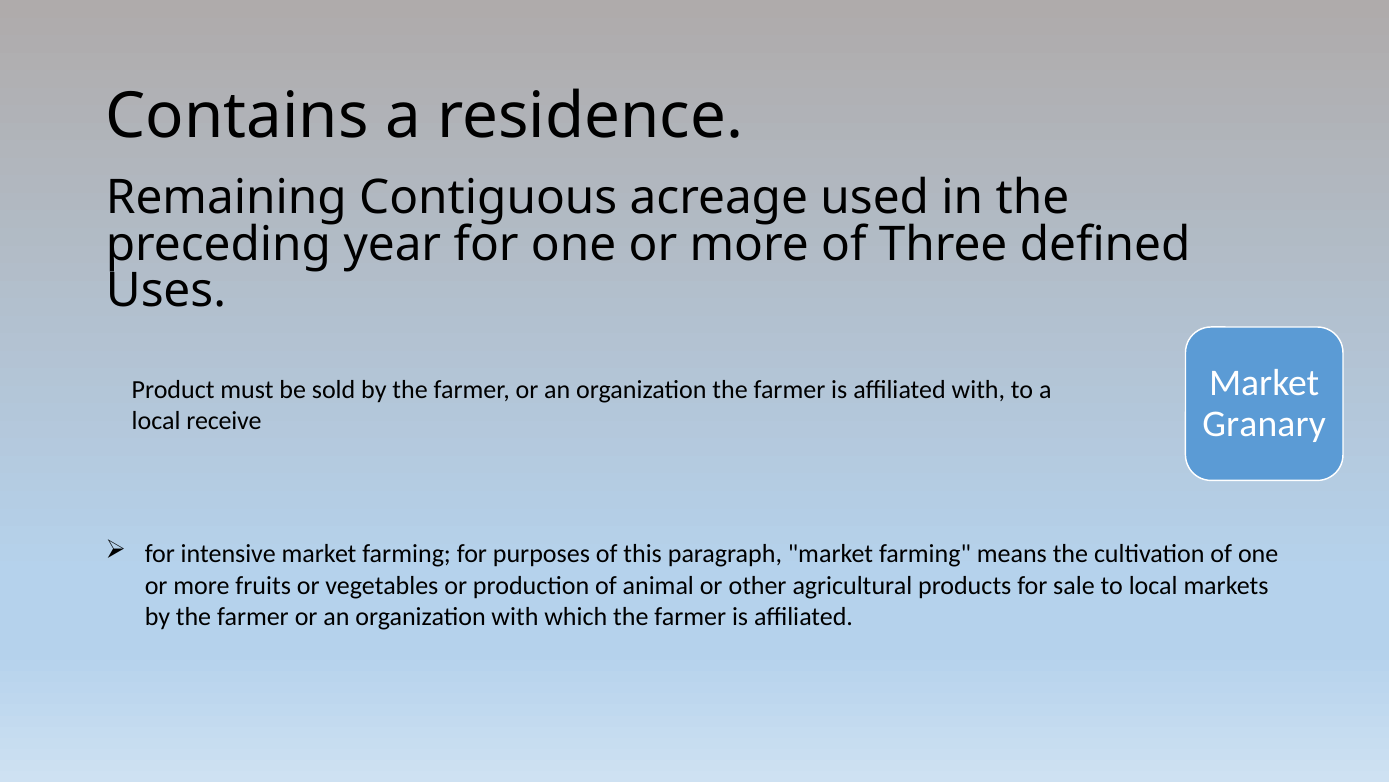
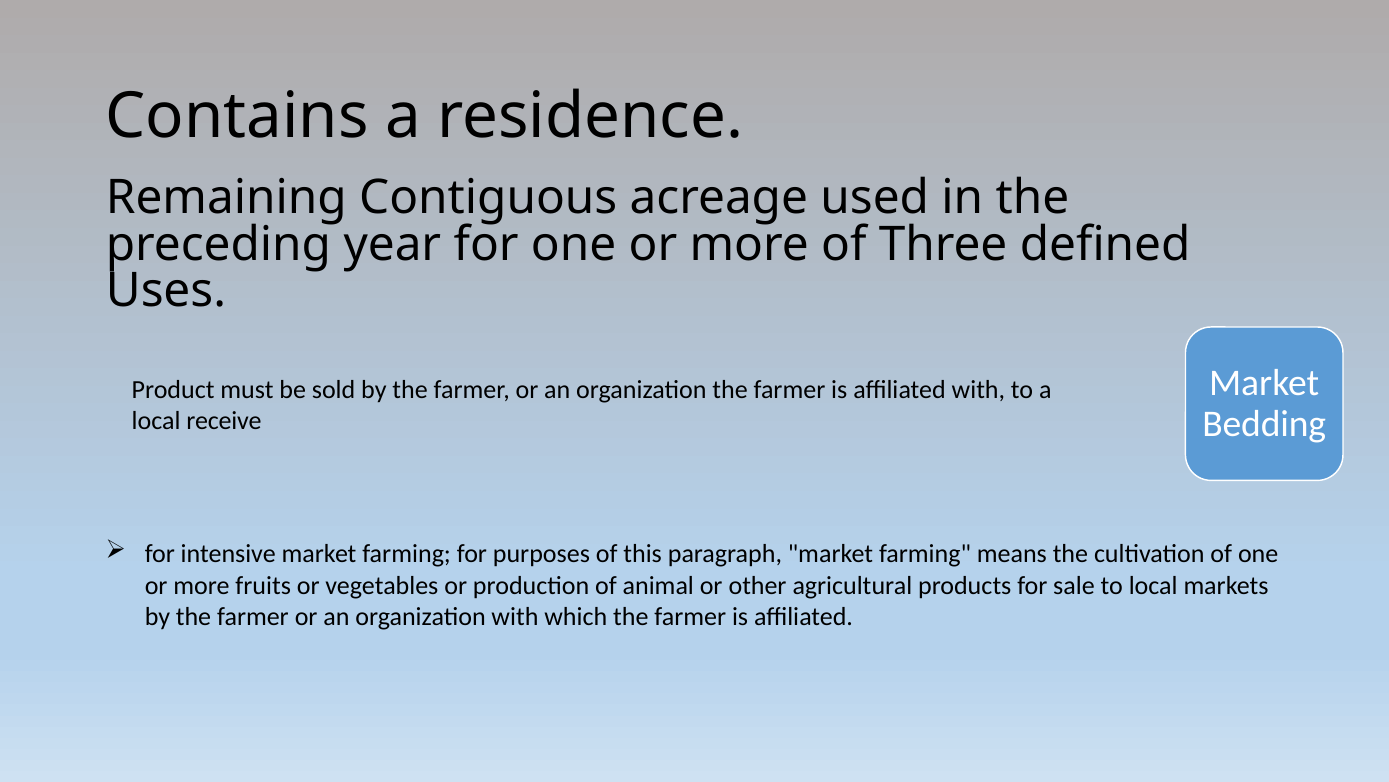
Granary: Granary -> Bedding
